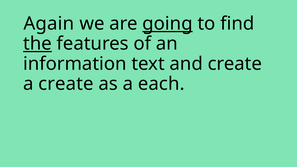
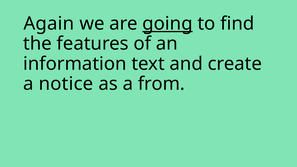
the underline: present -> none
a create: create -> notice
each: each -> from
